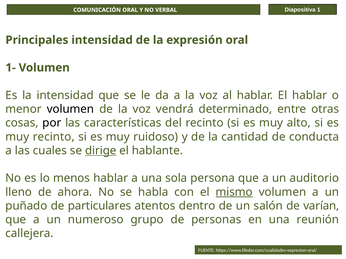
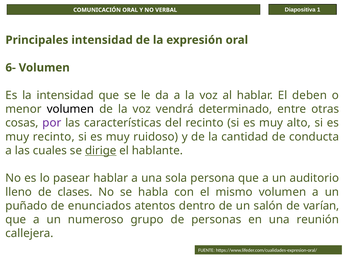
1-: 1- -> 6-
El hablar: hablar -> deben
por colour: black -> purple
menos: menos -> pasear
ahora: ahora -> clases
mismo underline: present -> none
particulares: particulares -> enunciados
